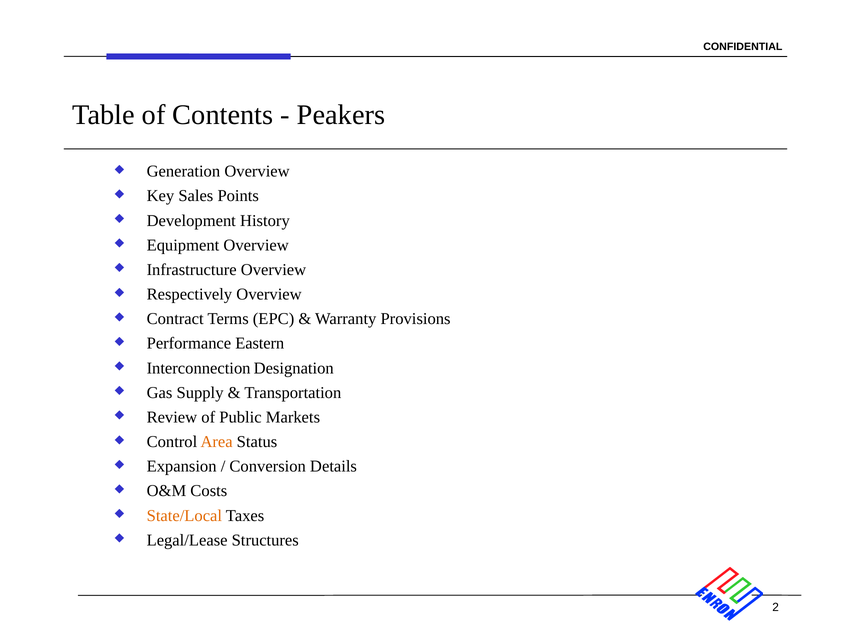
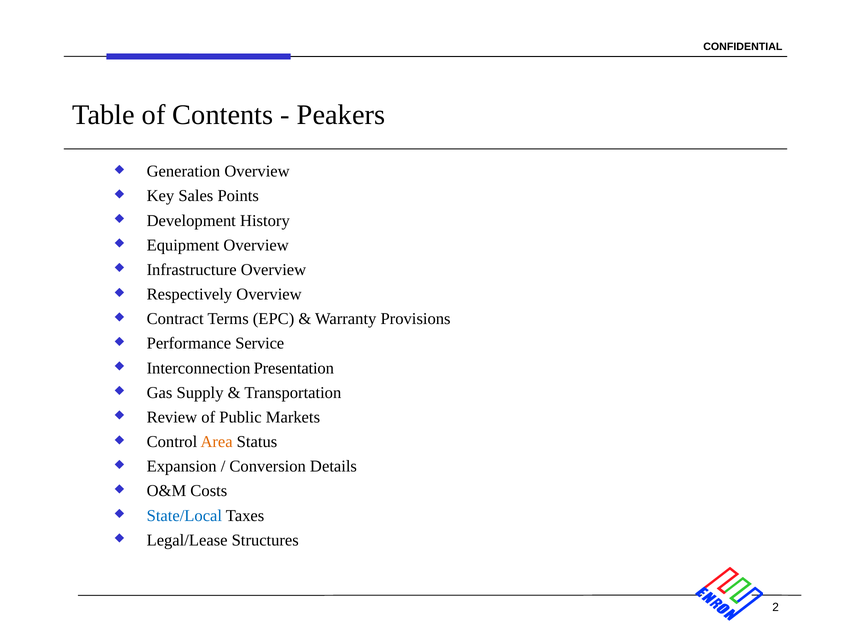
Eastern: Eastern -> Service
Designation: Designation -> Presentation
State/Local colour: orange -> blue
